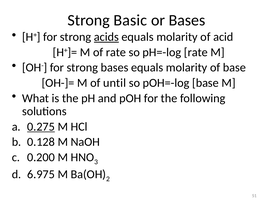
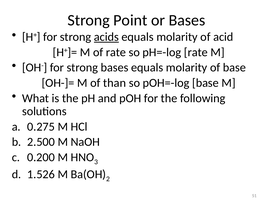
Basic: Basic -> Point
until: until -> than
0.275 underline: present -> none
0.128: 0.128 -> 2.500
6.975: 6.975 -> 1.526
